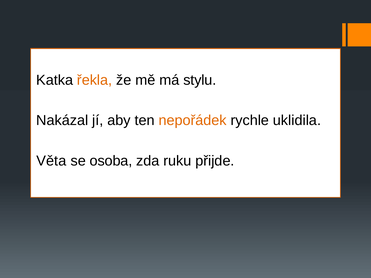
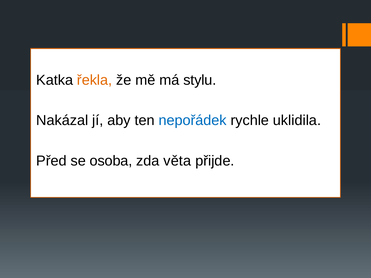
nepořádek colour: orange -> blue
Věta: Věta -> Před
ruku: ruku -> věta
